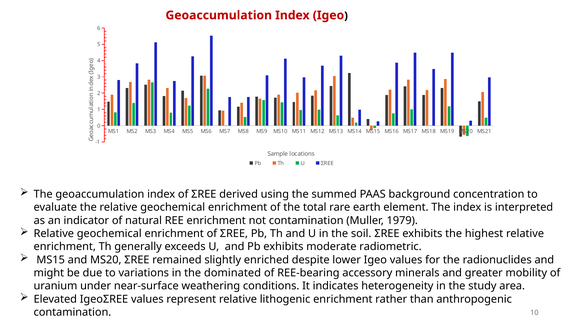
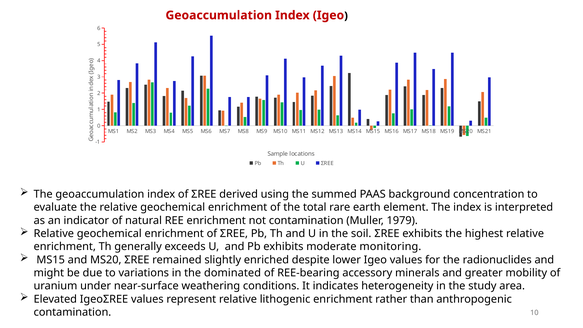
radiometric: radiometric -> monitoring
